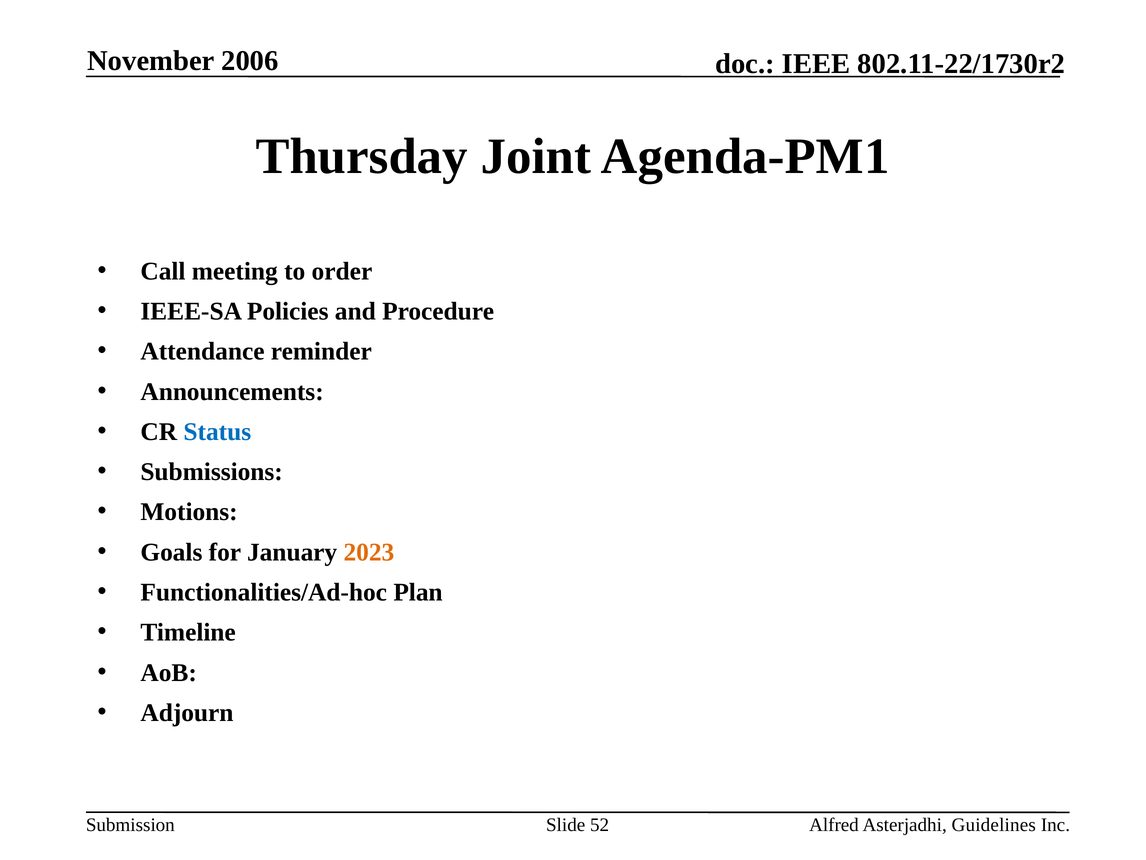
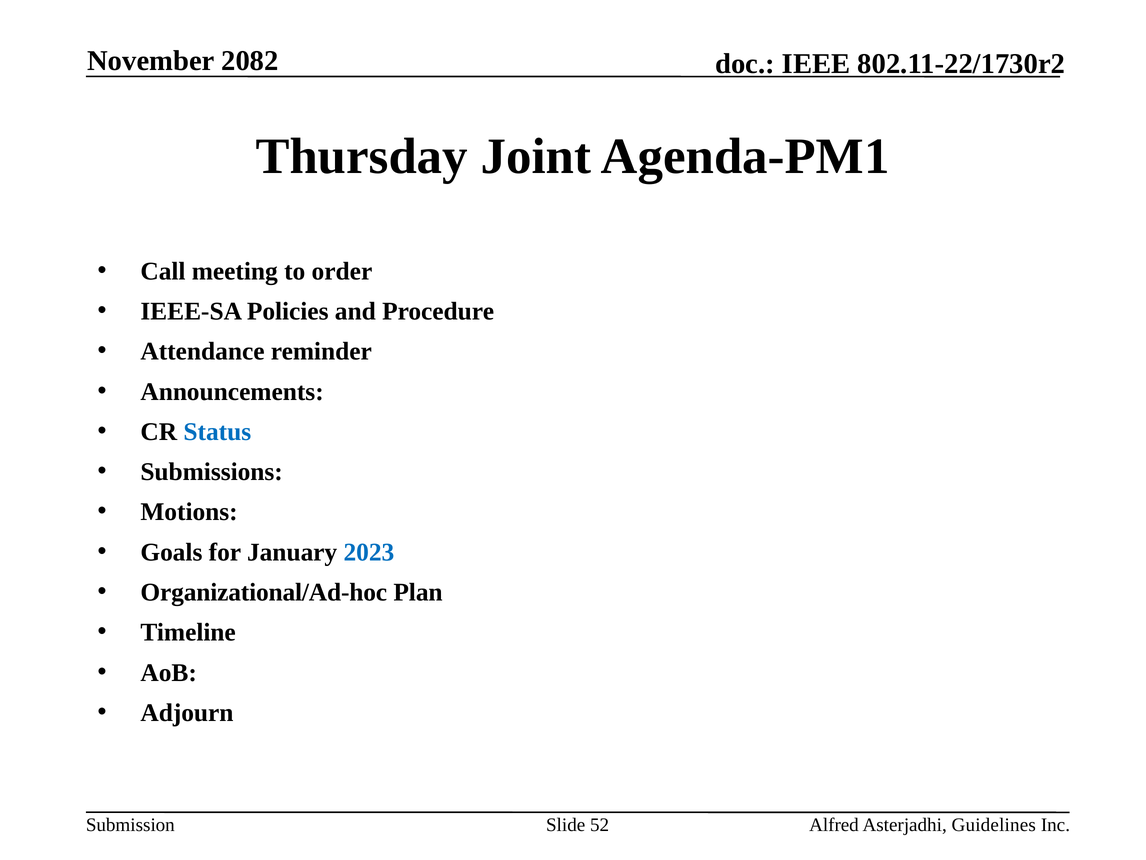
2006: 2006 -> 2082
2023 colour: orange -> blue
Functionalities/Ad-hoc: Functionalities/Ad-hoc -> Organizational/Ad-hoc
